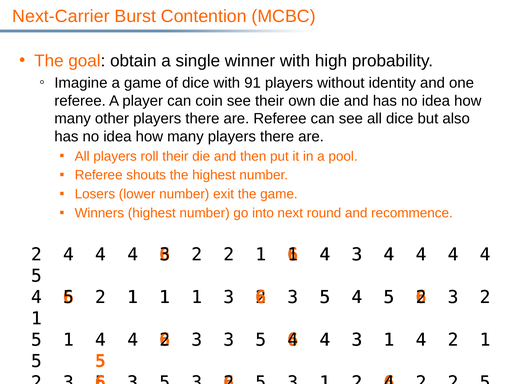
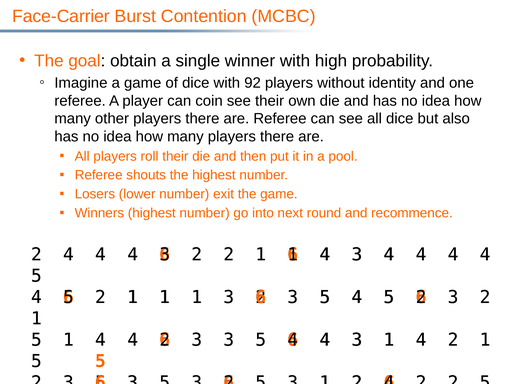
Next-Carrier: Next-Carrier -> Face-Carrier
91: 91 -> 92
